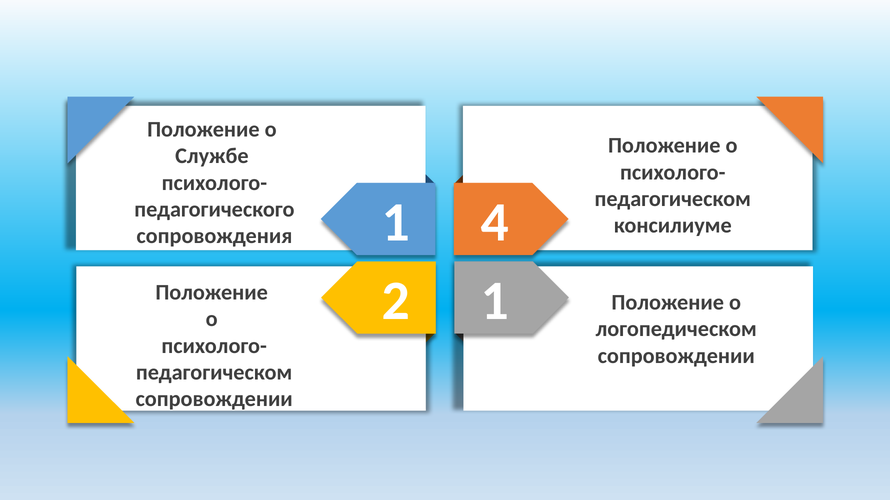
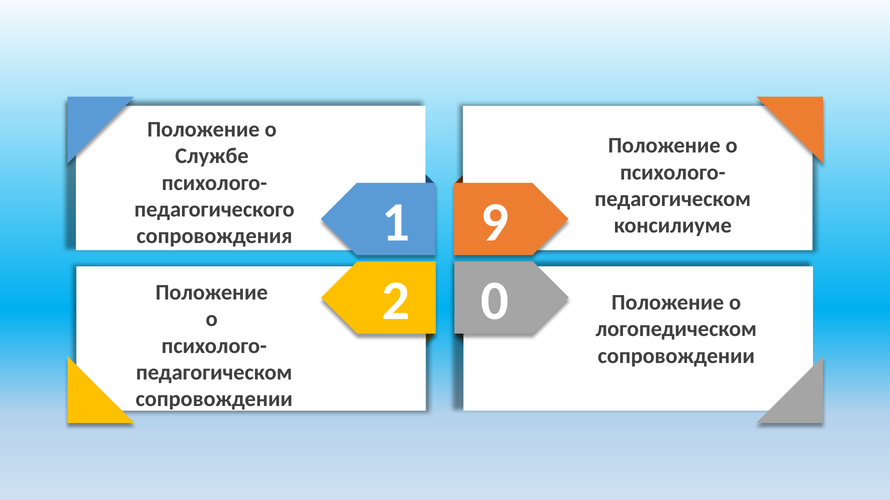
4: 4 -> 9
2 1: 1 -> 0
